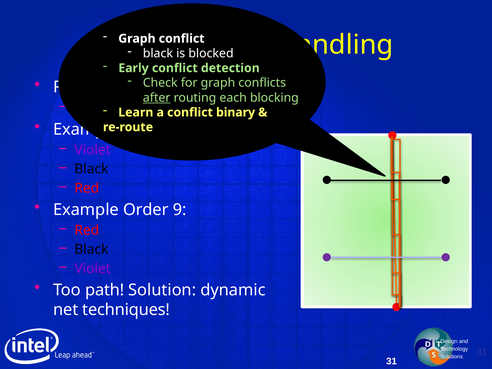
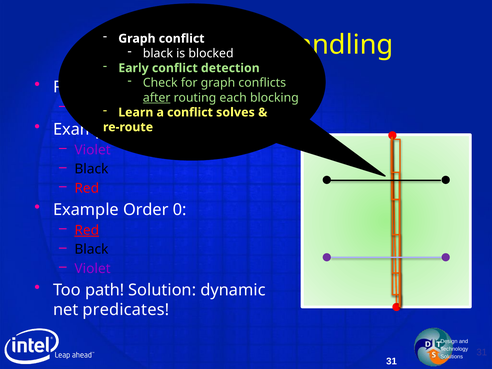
binary: binary -> solves
9: 9 -> 0
Red at (87, 230) underline: none -> present
techniques: techniques -> predicates
